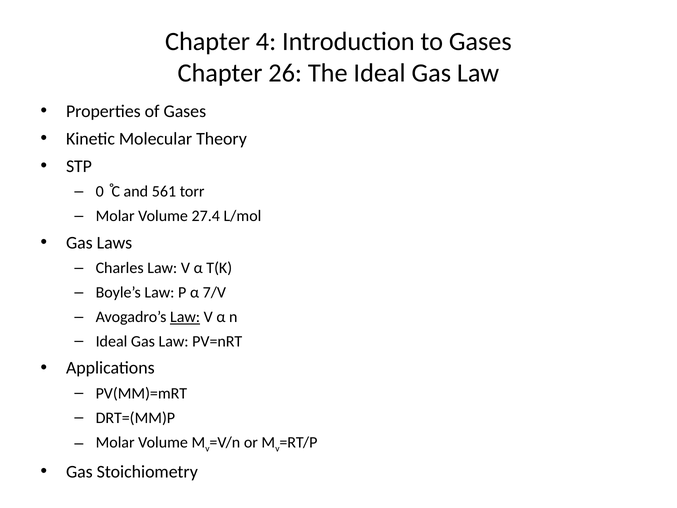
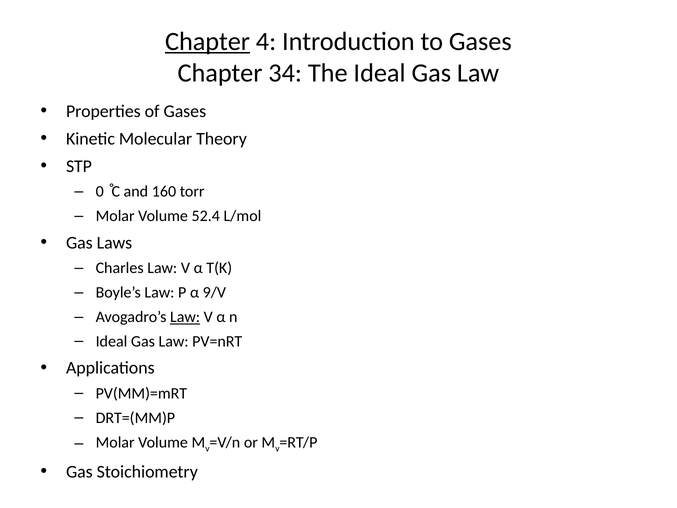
Chapter at (208, 41) underline: none -> present
26: 26 -> 34
561: 561 -> 160
27.4: 27.4 -> 52.4
7/V: 7/V -> 9/V
